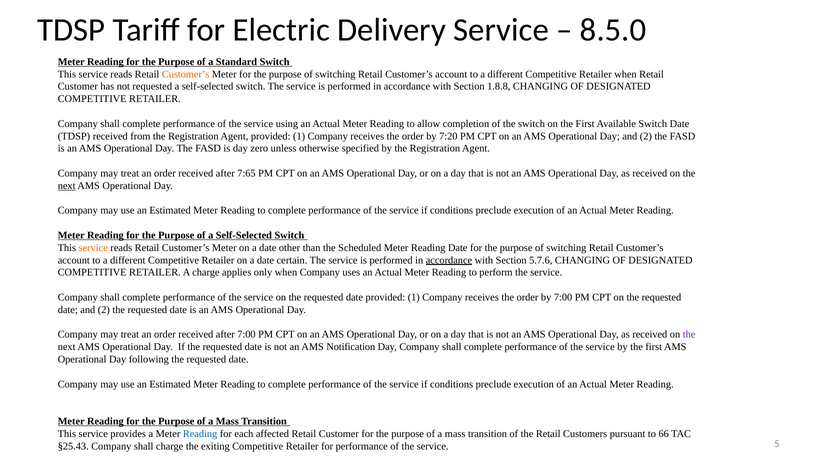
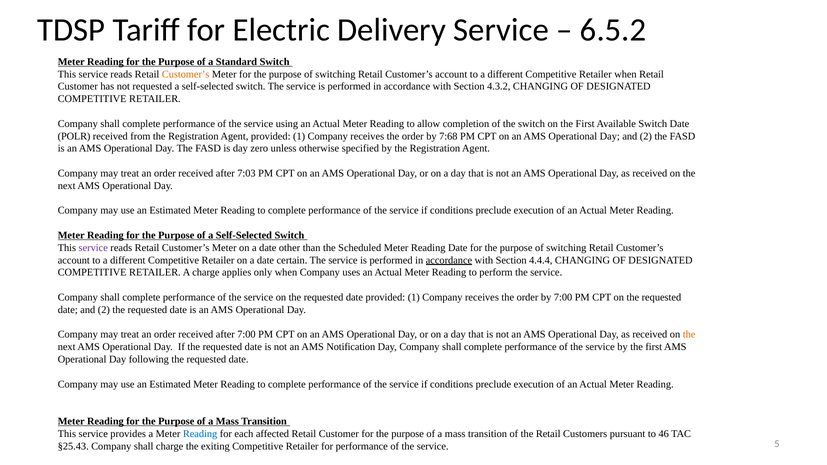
8.5.0: 8.5.0 -> 6.5.2
1.8.8: 1.8.8 -> 4.3.2
TDSP at (74, 136): TDSP -> POLR
7:20: 7:20 -> 7:68
7:65: 7:65 -> 7:03
next at (67, 186) underline: present -> none
service at (93, 248) colour: orange -> purple
5.7.6: 5.7.6 -> 4.4.4
the at (689, 335) colour: purple -> orange
66: 66 -> 46
